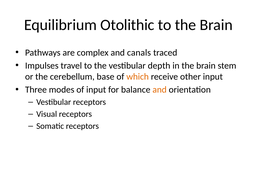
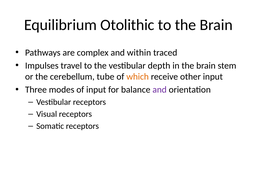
canals: canals -> within
base: base -> tube
and at (160, 90) colour: orange -> purple
